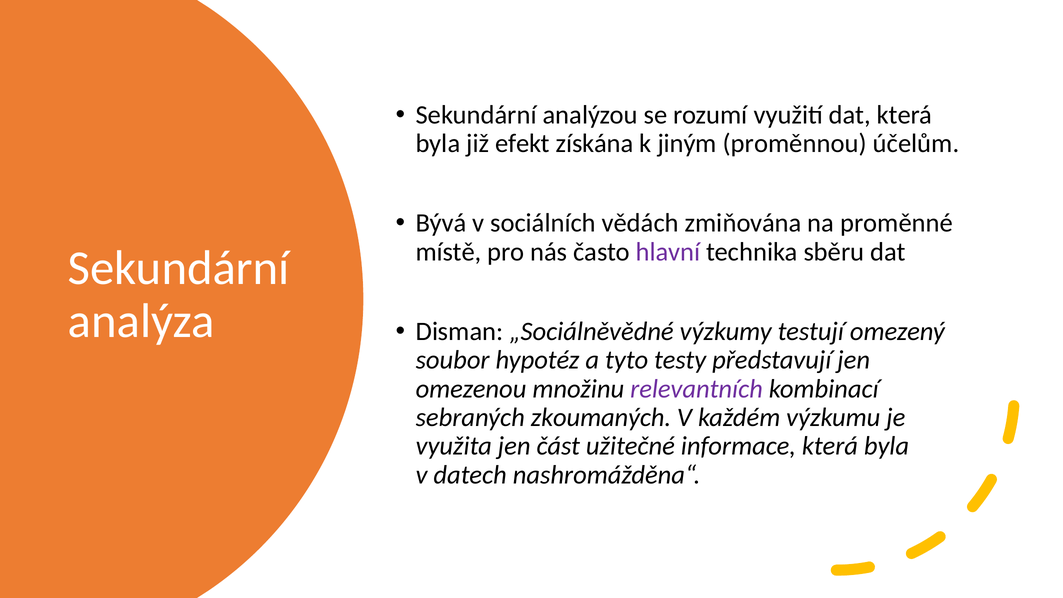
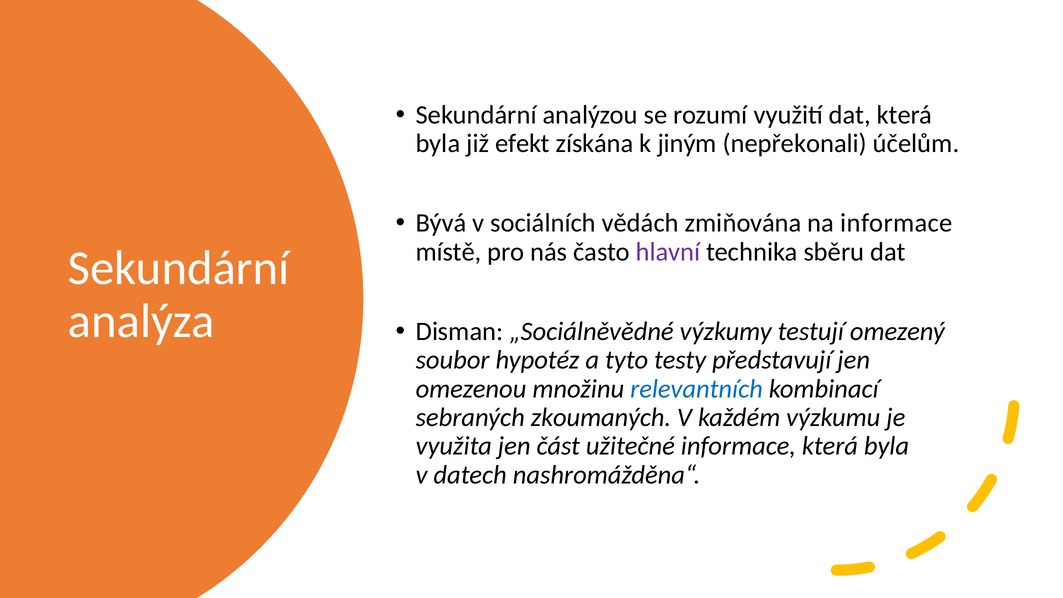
proměnnou: proměnnou -> nepřekonali
na proměnné: proměnné -> informace
relevantních colour: purple -> blue
